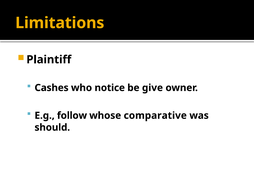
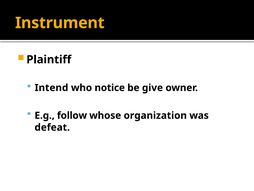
Limitations: Limitations -> Instrument
Cashes: Cashes -> Intend
comparative: comparative -> organization
should: should -> defeat
